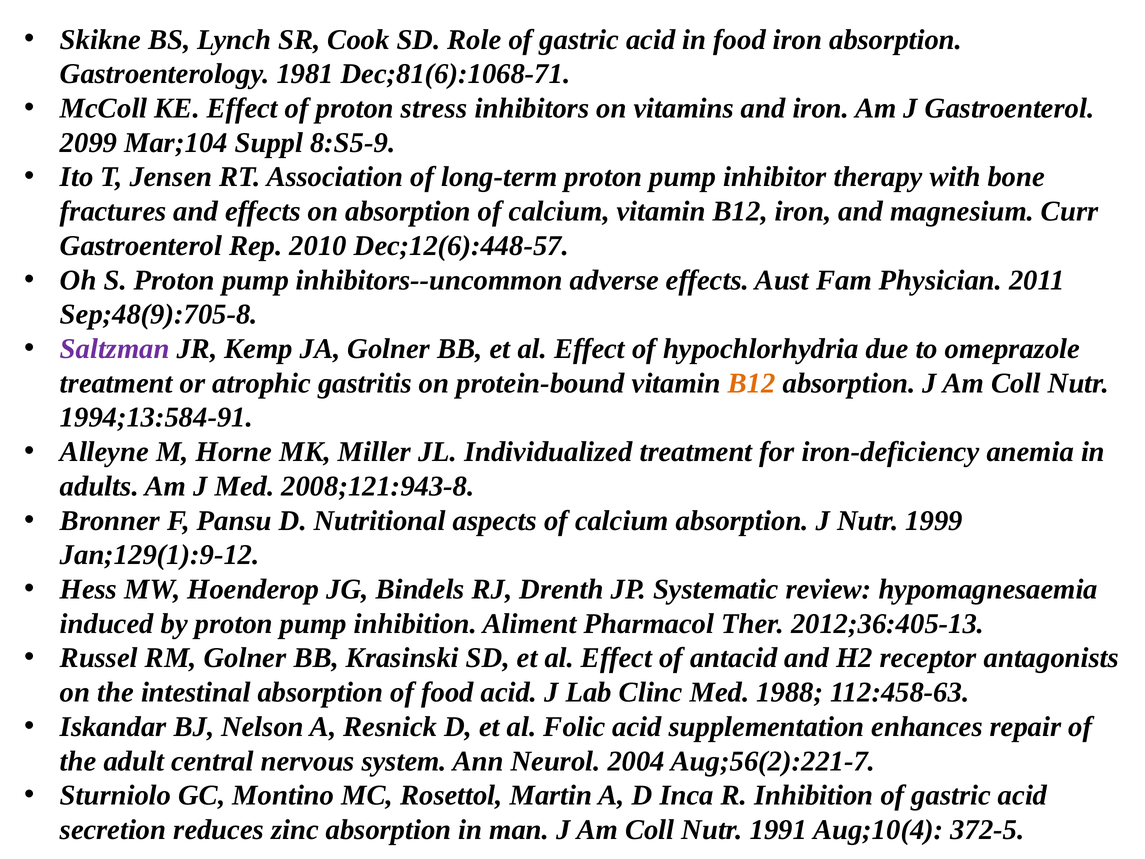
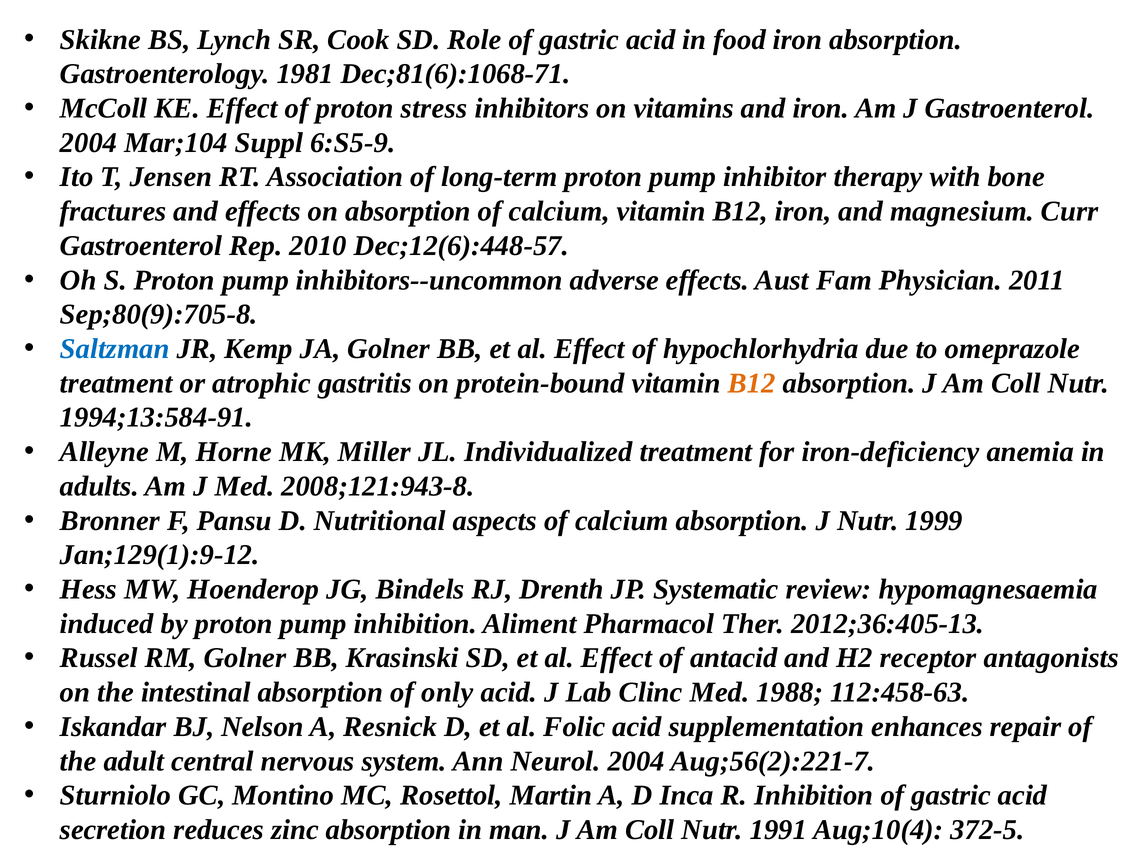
2099 at (89, 143): 2099 -> 2004
8:S5-9: 8:S5-9 -> 6:S5-9
Sep;48(9):705-8: Sep;48(9):705-8 -> Sep;80(9):705-8
Saltzman colour: purple -> blue
of food: food -> only
